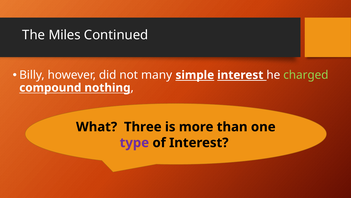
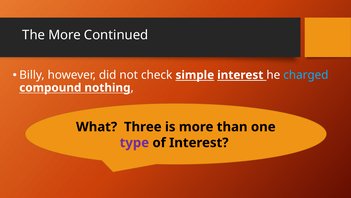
The Miles: Miles -> More
many: many -> check
charged colour: light green -> light blue
